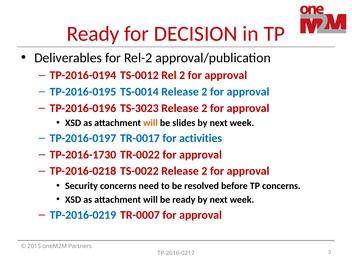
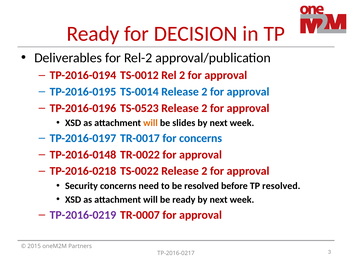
TS-3023: TS-3023 -> TS-0523
for activities: activities -> concerns
TP-2016-1730: TP-2016-1730 -> TP-2016-0148
TP concerns: concerns -> resolved
TP-2016-0219 colour: blue -> purple
